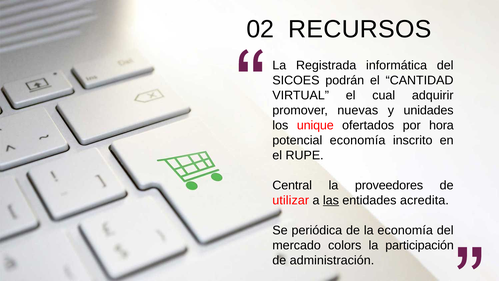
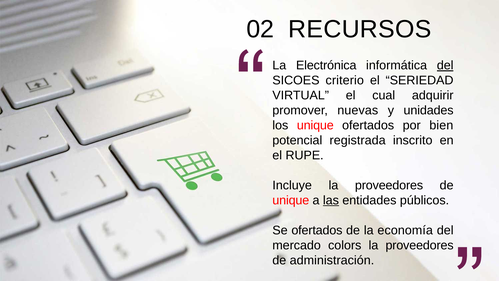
Registrada: Registrada -> Electrónica
del at (445, 65) underline: none -> present
podrán: podrán -> criterio
CANTIDAD: CANTIDAD -> SERIEDAD
hora: hora -> bien
potencial economía: economía -> registrada
Central: Central -> Incluye
utilizar at (291, 200): utilizar -> unique
acredita: acredita -> públicos
Se periódica: periódica -> ofertados
participación at (420, 245): participación -> proveedores
